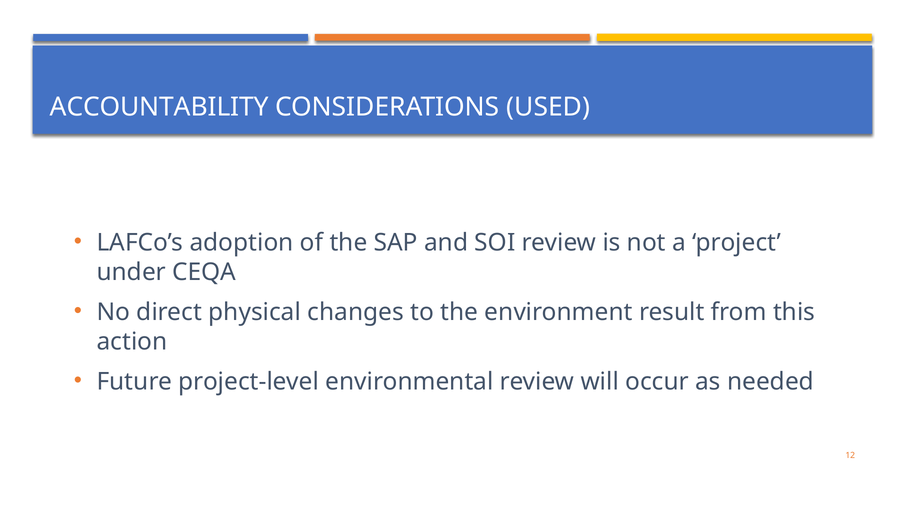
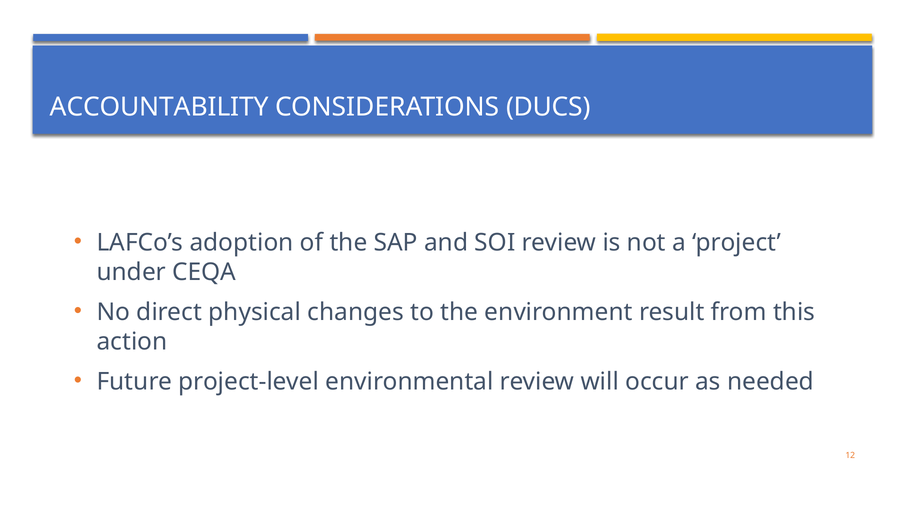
USED: USED -> DUCS
